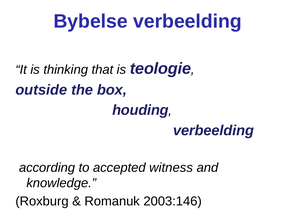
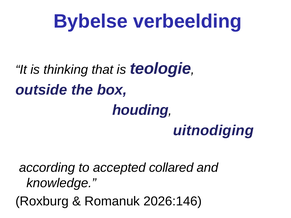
verbeelding at (214, 131): verbeelding -> uitnodiging
witness: witness -> collared
2003:146: 2003:146 -> 2026:146
